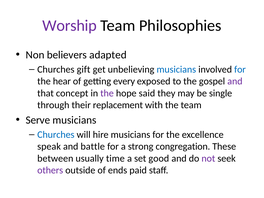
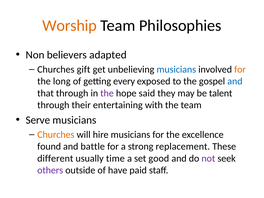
Worship colour: purple -> orange
for at (240, 69) colour: blue -> orange
hear: hear -> long
and at (235, 81) colour: purple -> blue
that concept: concept -> through
single: single -> talent
replacement: replacement -> entertaining
Churches at (56, 135) colour: blue -> orange
speak: speak -> found
congregation: congregation -> replacement
between: between -> different
ends: ends -> have
